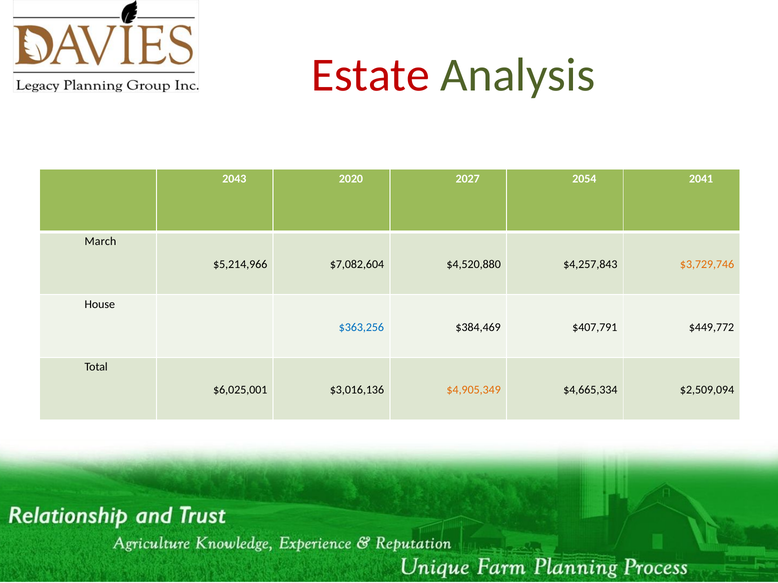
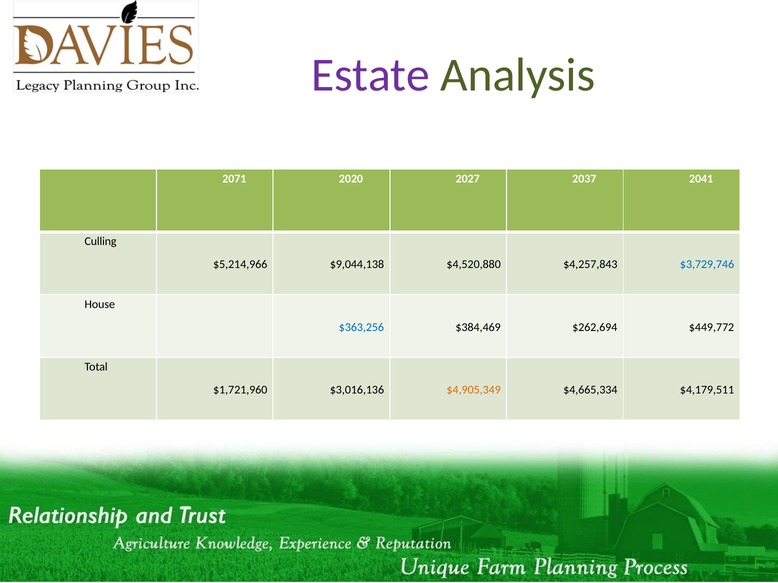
Estate colour: red -> purple
2043: 2043 -> 2071
2054: 2054 -> 2037
March: March -> Culling
$7,082,604: $7,082,604 -> $9,044,138
$3,729,746 colour: orange -> blue
$407,791: $407,791 -> $262,694
$6,025,001: $6,025,001 -> $1,721,960
$2,509,094: $2,509,094 -> $4,179,511
